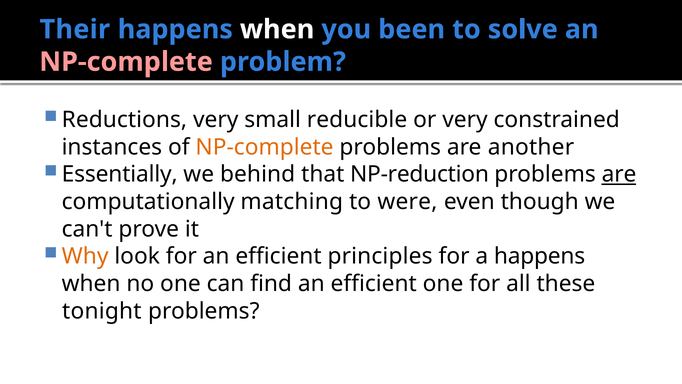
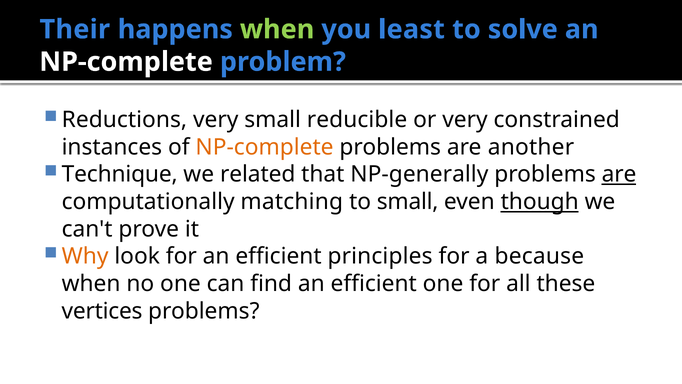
when at (277, 29) colour: white -> light green
been: been -> least
NP-complete at (126, 62) colour: pink -> white
Essentially: Essentially -> Technique
behind: behind -> related
NP-reduction: NP-reduction -> NP-generally
to were: were -> small
though underline: none -> present
a happens: happens -> because
tonight: tonight -> vertices
